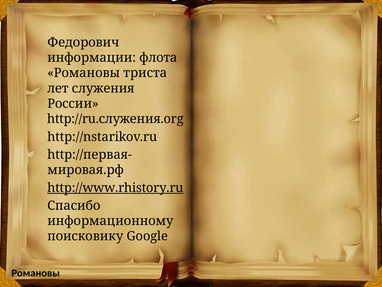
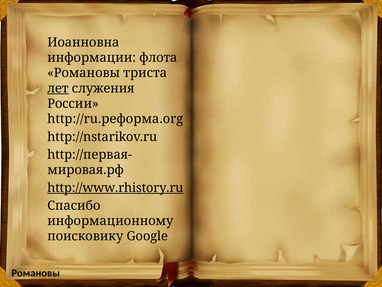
Федорович: Федорович -> Иоанновна
лет underline: none -> present
http://ru.служения.org: http://ru.служения.org -> http://ru.реформа.org
